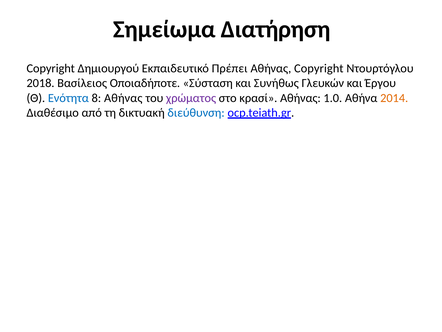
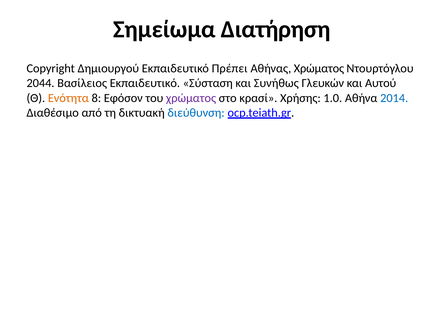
Αθήνας Copyright: Copyright -> Χρώματος
2018: 2018 -> 2044
Βασίλειος Οποιαδήποτε: Οποιαδήποτε -> Εκπαιδευτικό
Έργου: Έργου -> Αυτού
Ενότητα colour: blue -> orange
8 Αθήνας: Αθήνας -> Εφόσον
κρασί Αθήνας: Αθήνας -> Χρήσης
2014 colour: orange -> blue
